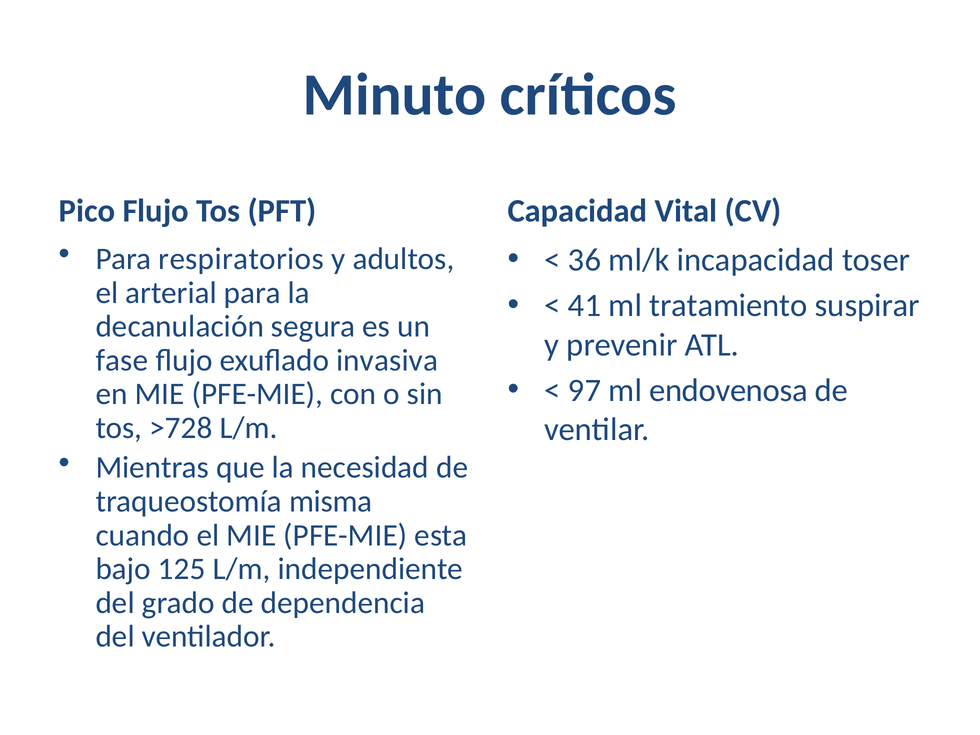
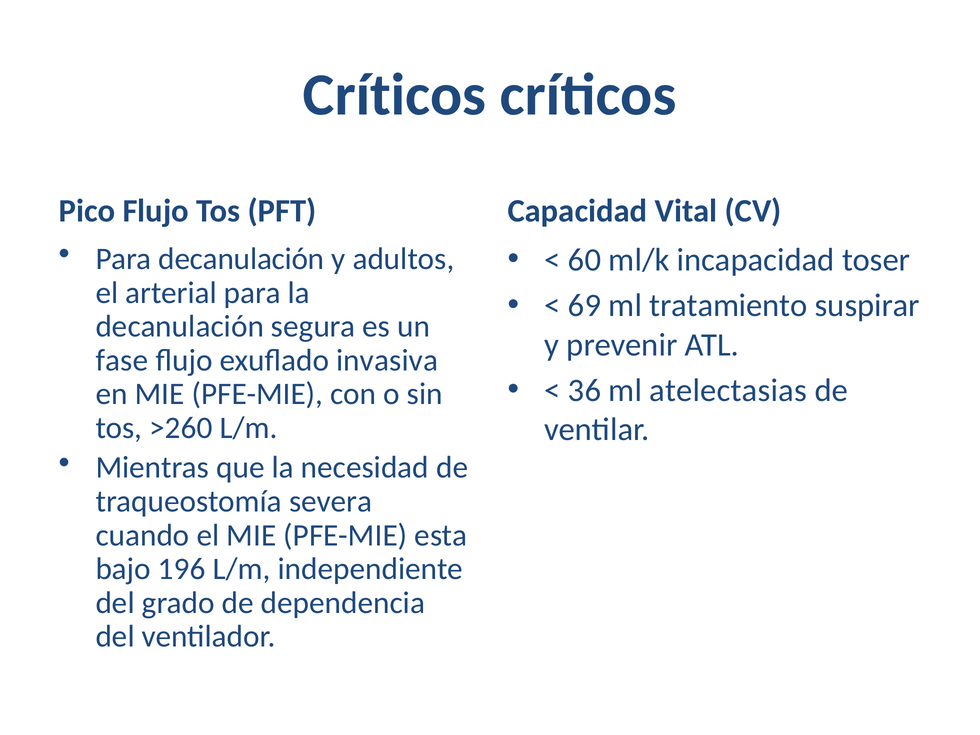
Minuto at (395, 95): Minuto -> Críticos
Para respiratorios: respiratorios -> decanulación
36: 36 -> 60
41: 41 -> 69
97: 97 -> 36
endovenosa: endovenosa -> atelectasias
>728: >728 -> >260
misma: misma -> severa
125: 125 -> 196
